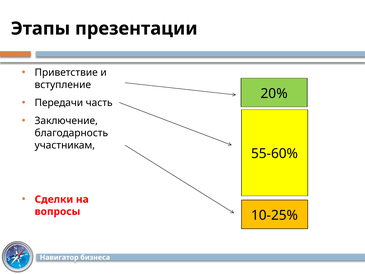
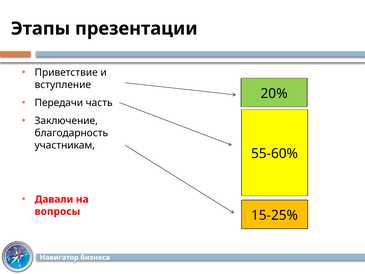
Сделки: Сделки -> Давали
10-25%: 10-25% -> 15-25%
